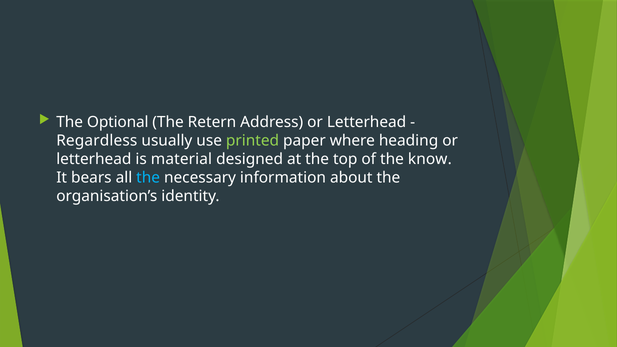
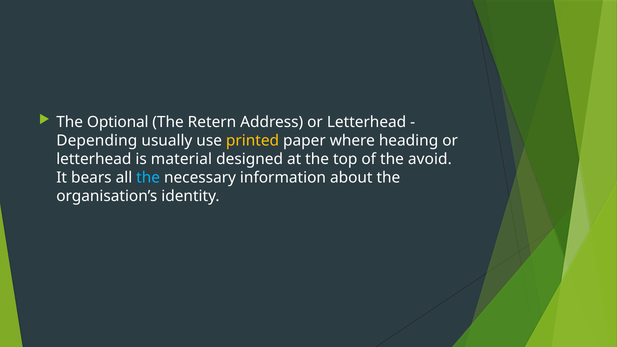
Regardless: Regardless -> Depending
printed colour: light green -> yellow
know: know -> avoid
